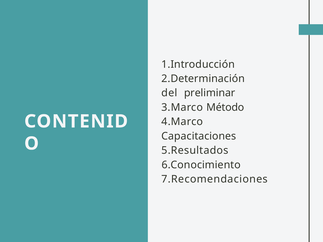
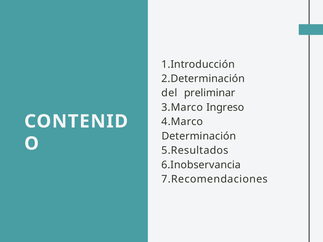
Método: Método -> Ingreso
Capacitaciones: Capacitaciones -> Determinación
6.Conocimiento: 6.Conocimiento -> 6.Inobservancia
